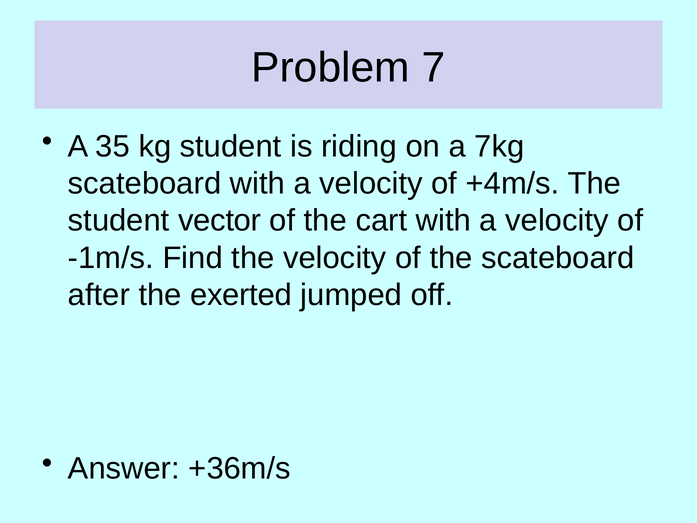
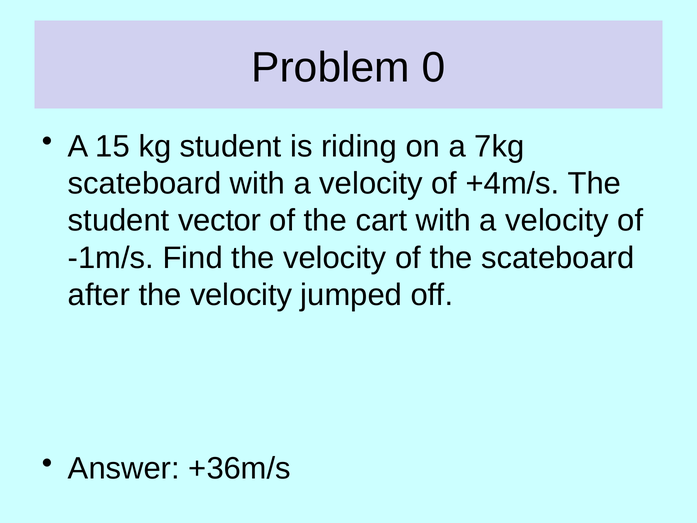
7: 7 -> 0
35: 35 -> 15
after the exerted: exerted -> velocity
